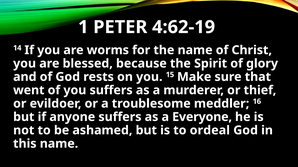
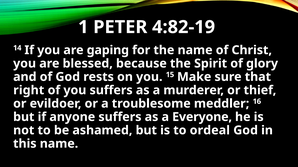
4:62-19: 4:62-19 -> 4:82-19
worms: worms -> gaping
went: went -> right
